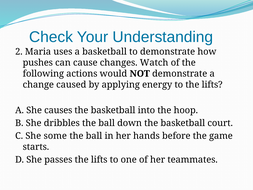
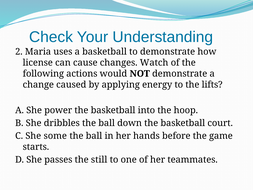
pushes: pushes -> license
causes: causes -> power
passes the lifts: lifts -> still
